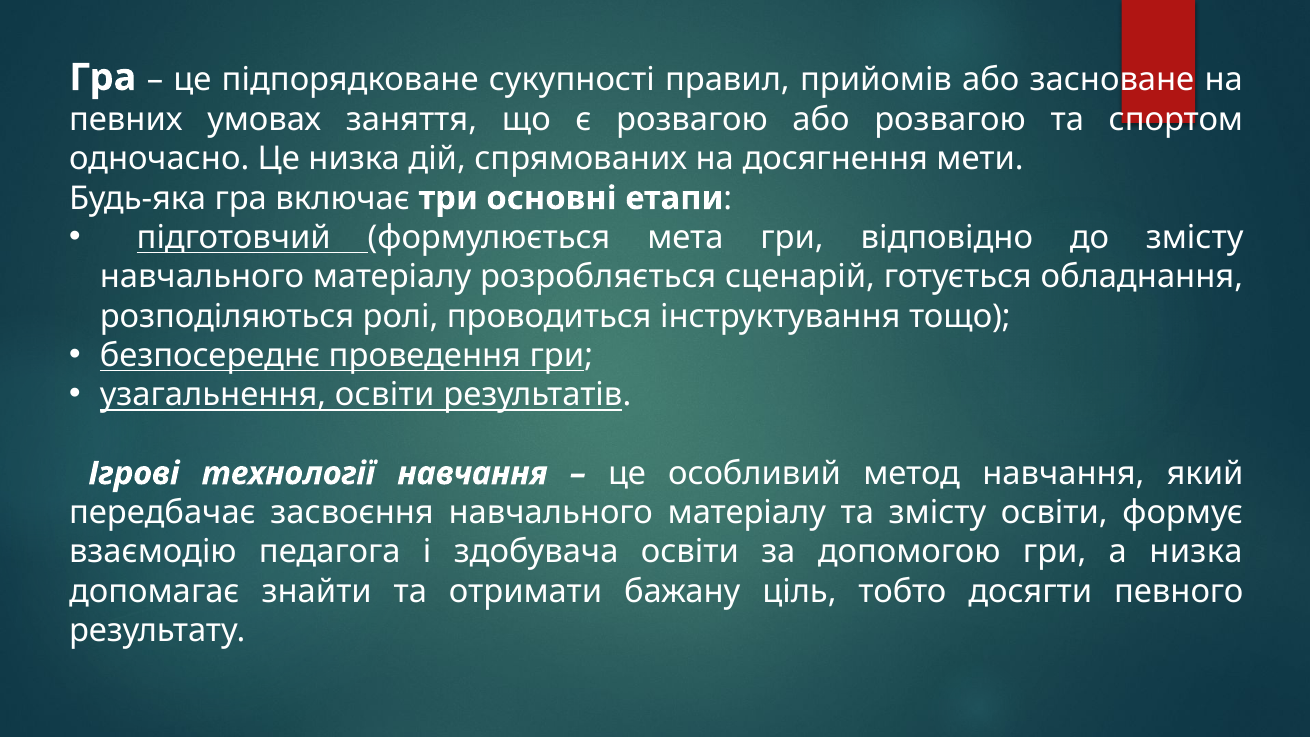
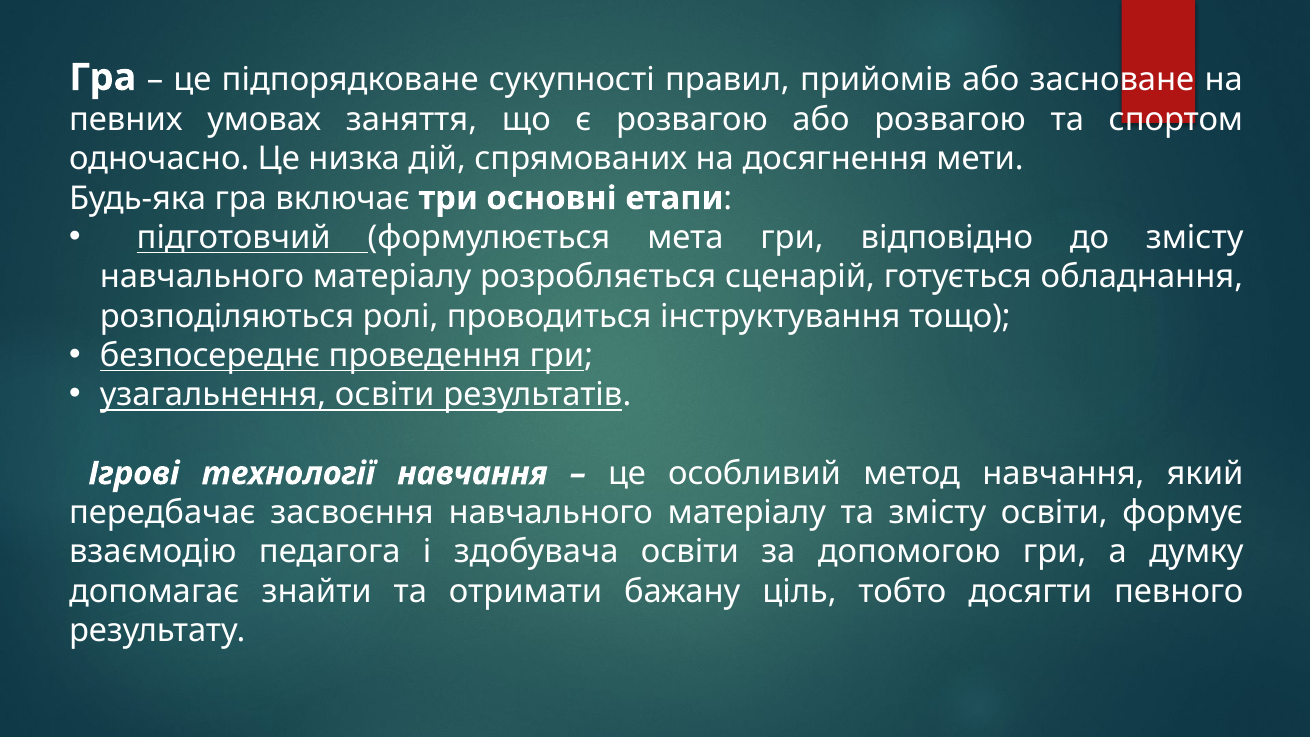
а низка: низка -> думку
